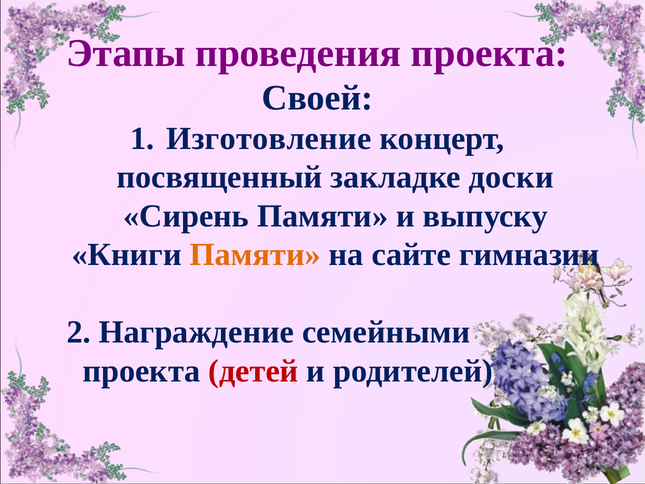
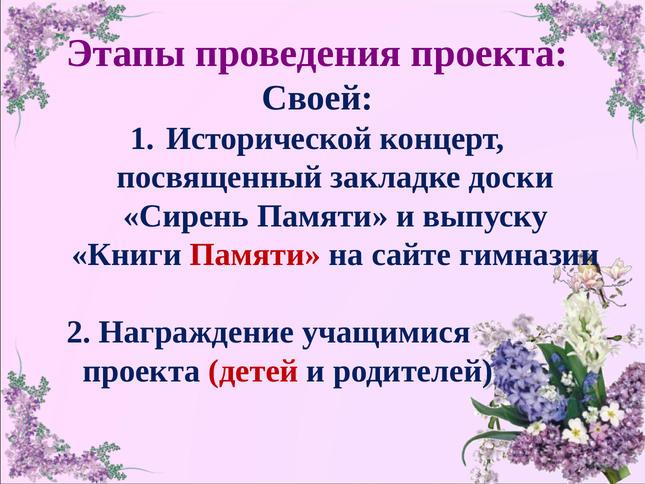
Изготовление: Изготовление -> Исторической
Памяти at (255, 255) colour: orange -> red
семейными: семейными -> учащимися
